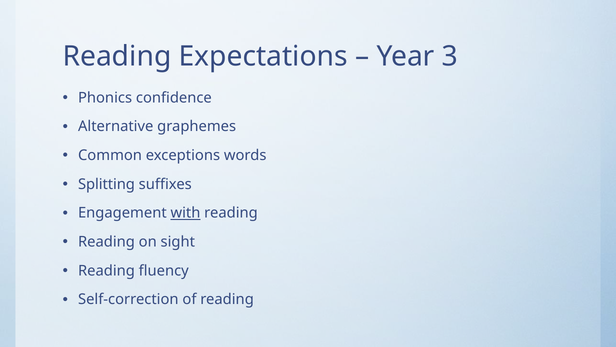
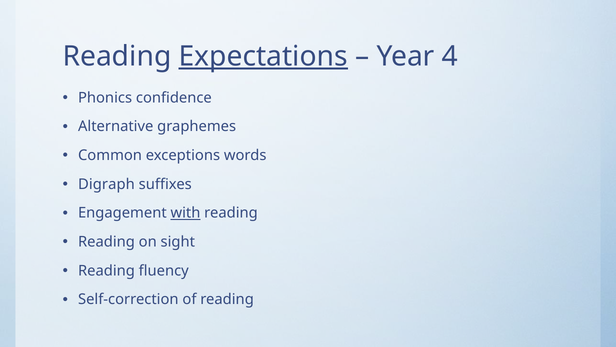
Expectations underline: none -> present
3: 3 -> 4
Splitting: Splitting -> Digraph
